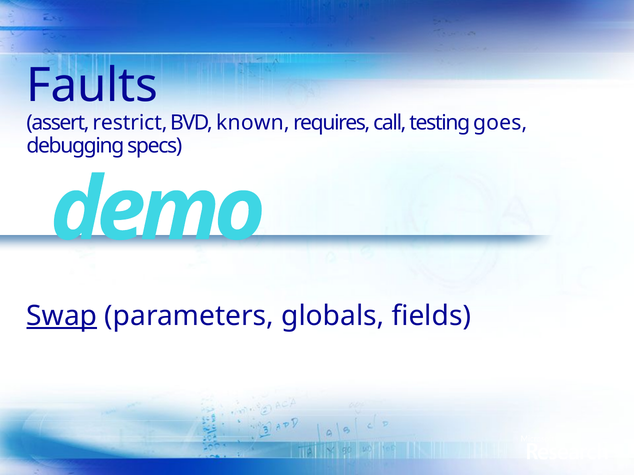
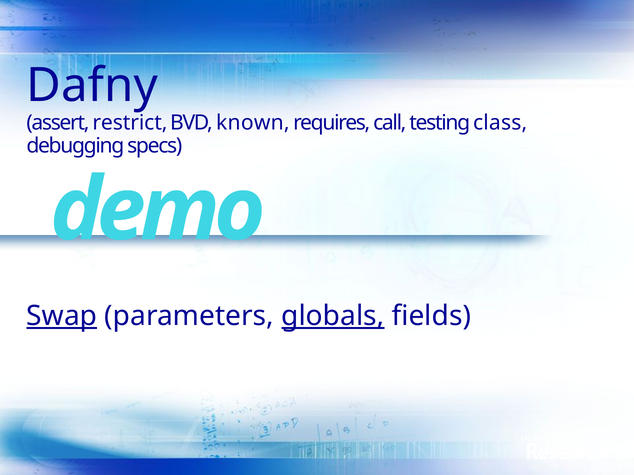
Faults: Faults -> Dafny
goes: goes -> class
globals underline: none -> present
